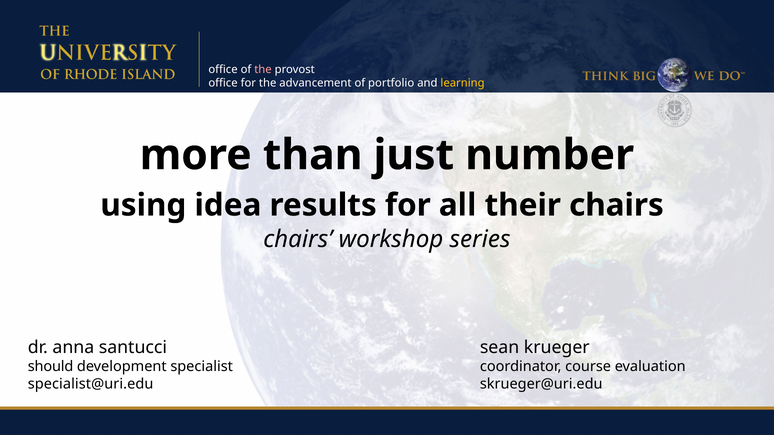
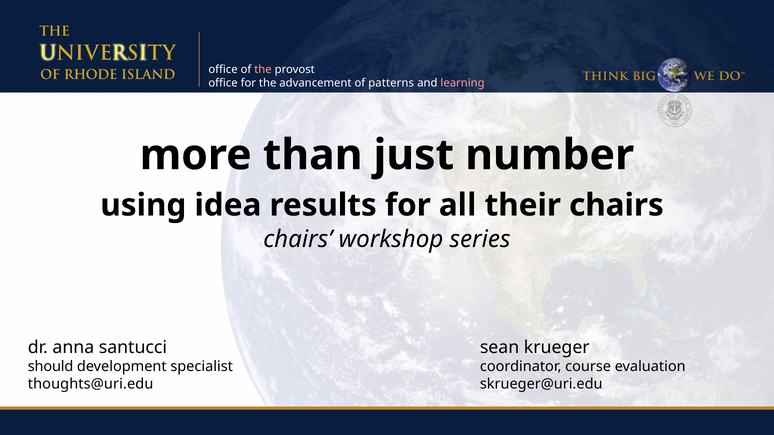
portfolio: portfolio -> patterns
learning colour: yellow -> pink
specialist@uri.edu: specialist@uri.edu -> thoughts@uri.edu
